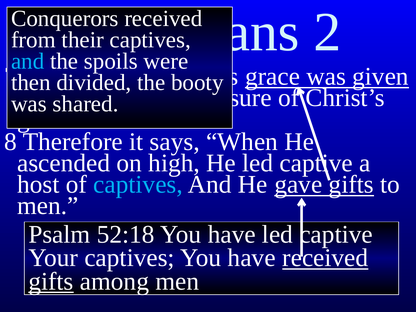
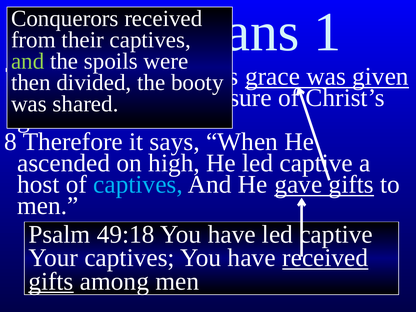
2: 2 -> 1
and at (28, 61) colour: light blue -> light green
52:18: 52:18 -> 49:18
